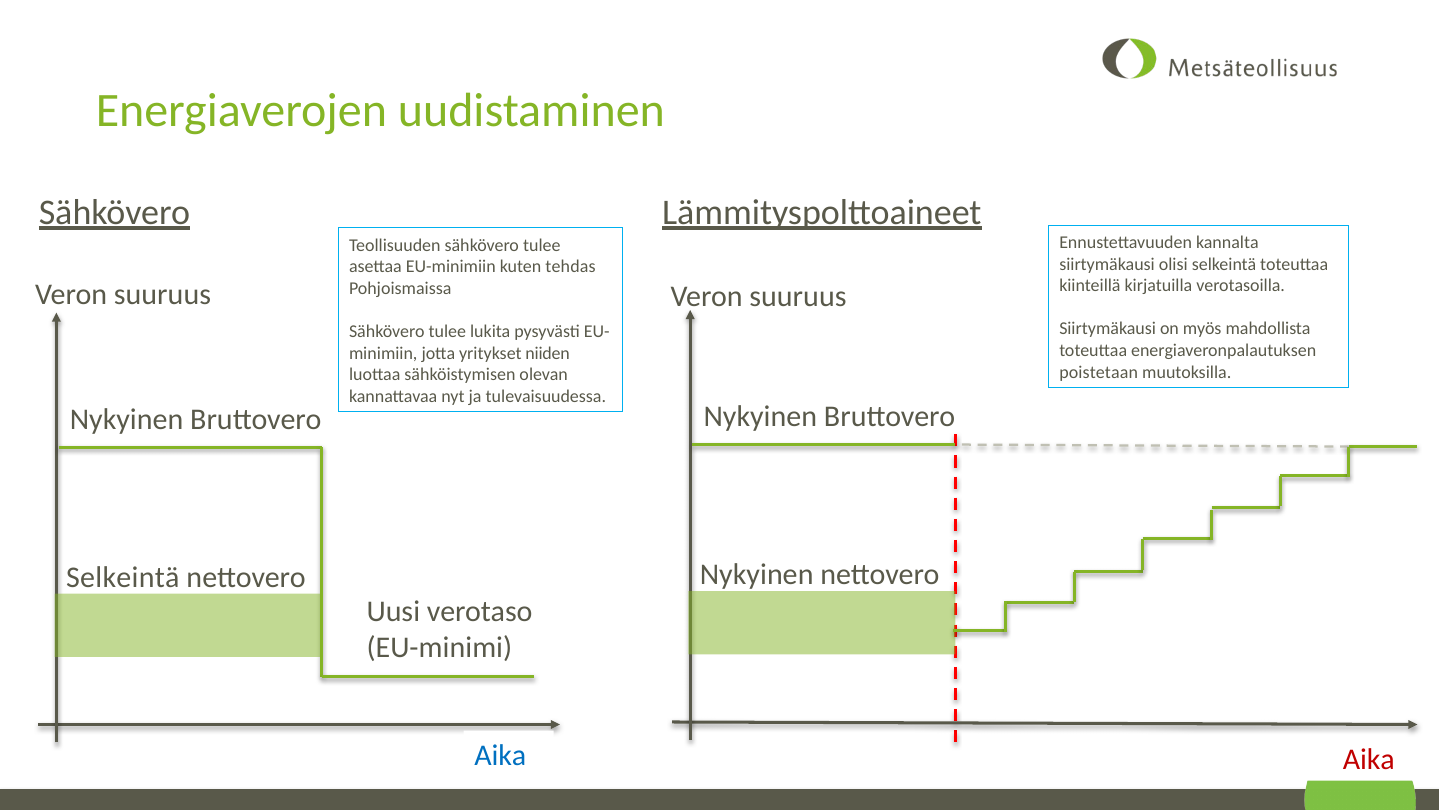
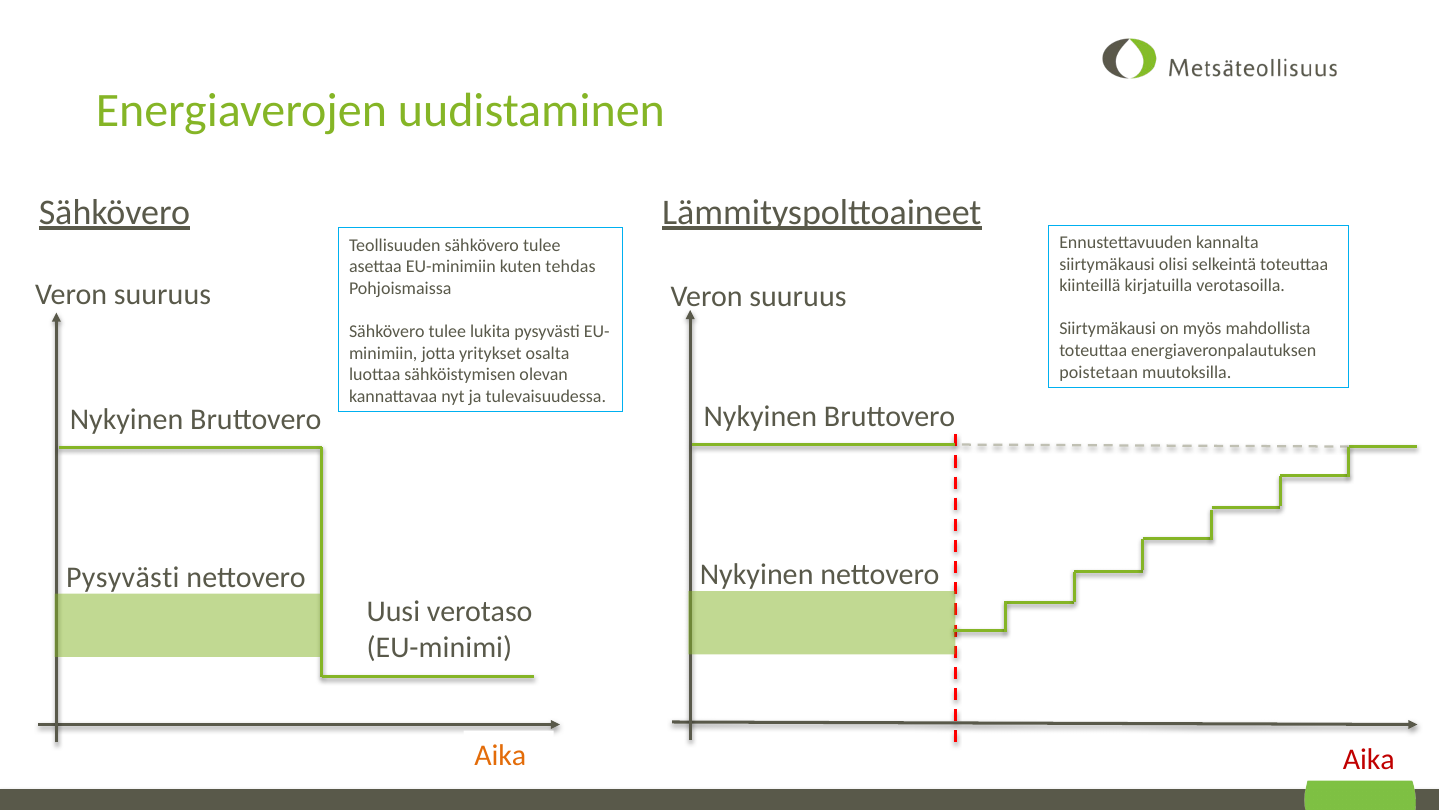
niiden: niiden -> osalta
Selkeintä at (123, 577): Selkeintä -> Pysyvästi
Aika at (500, 756) colour: blue -> orange
